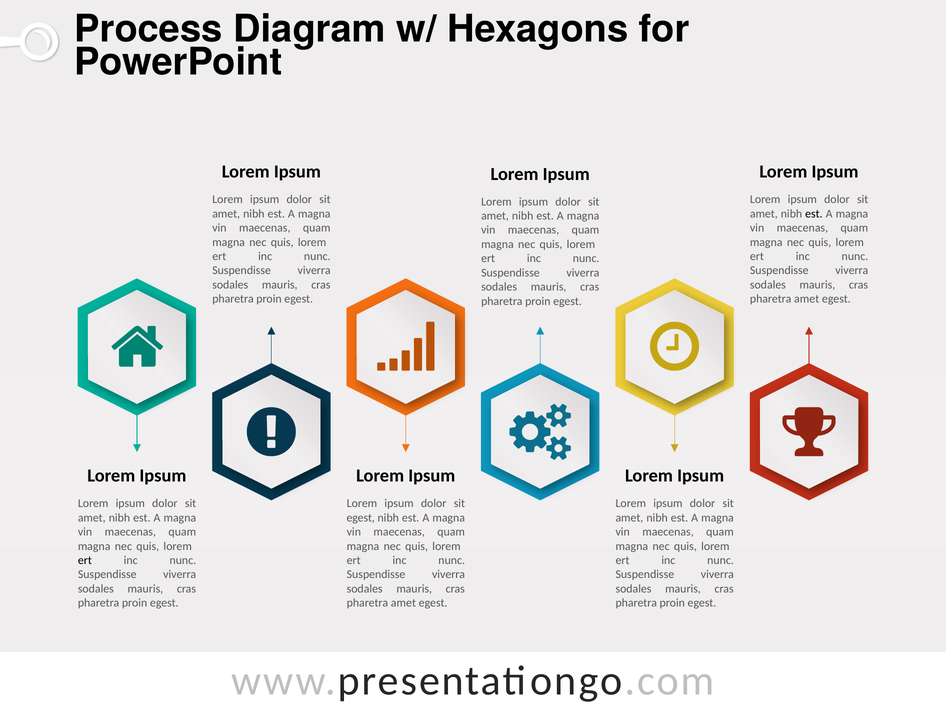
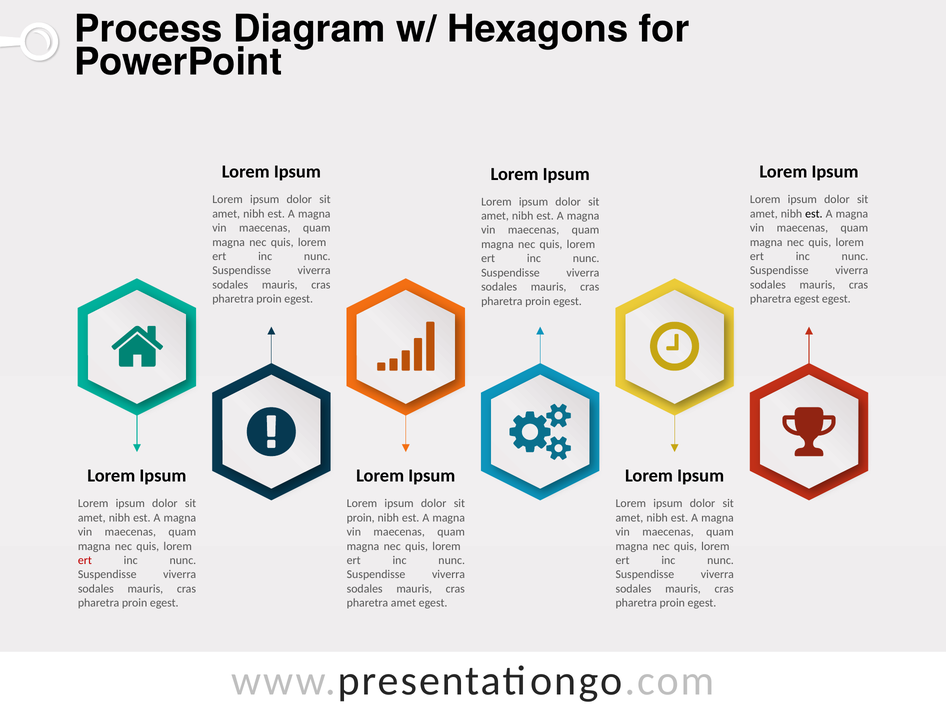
amet at (807, 299): amet -> egest
egest at (361, 518): egest -> proin
ert at (85, 561) colour: black -> red
